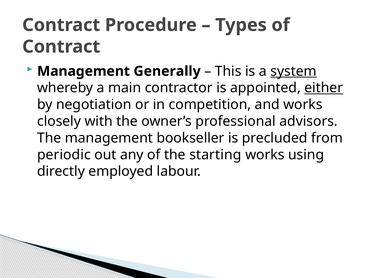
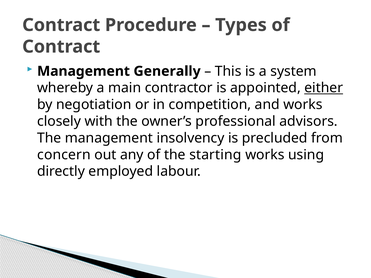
system underline: present -> none
bookseller: bookseller -> insolvency
periodic: periodic -> concern
